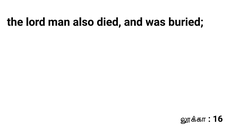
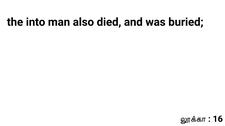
lord: lord -> into
